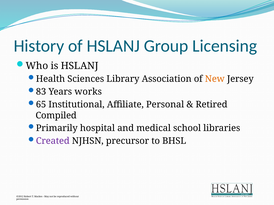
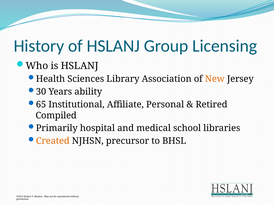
83: 83 -> 30
works: works -> ability
Created colour: purple -> orange
